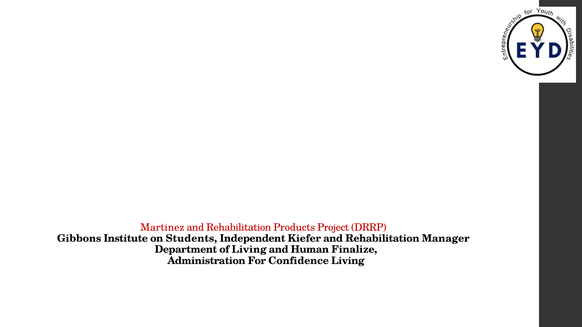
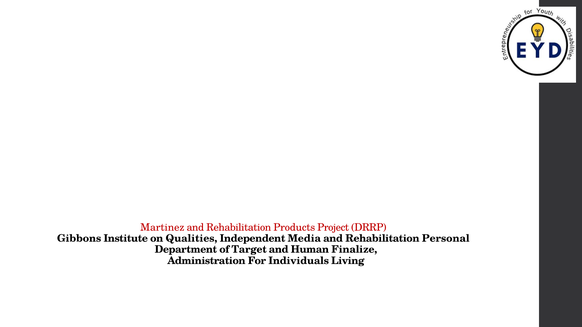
Students: Students -> Qualities
Kiefer: Kiefer -> Media
Manager: Manager -> Personal
of Living: Living -> Target
Confidence: Confidence -> Individuals
